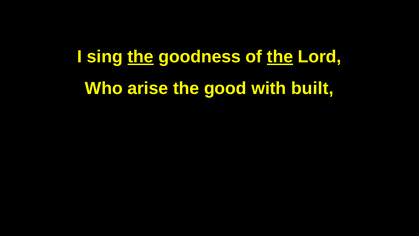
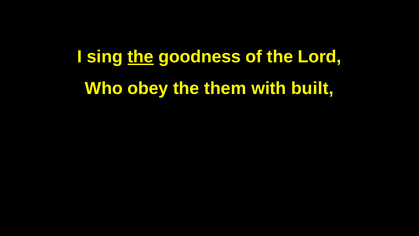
the at (280, 57) underline: present -> none
arise: arise -> obey
good: good -> them
